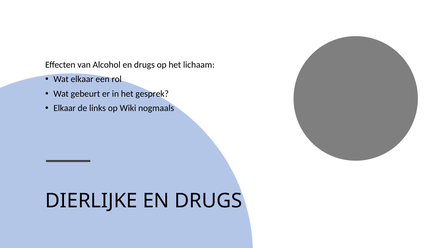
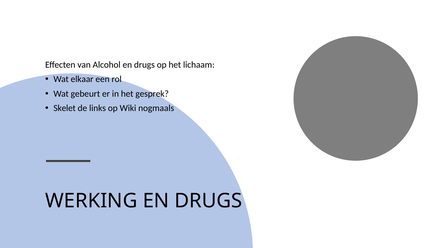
Elkaar at (65, 108): Elkaar -> Skelet
DIERLIJKE: DIERLIJKE -> WERKING
